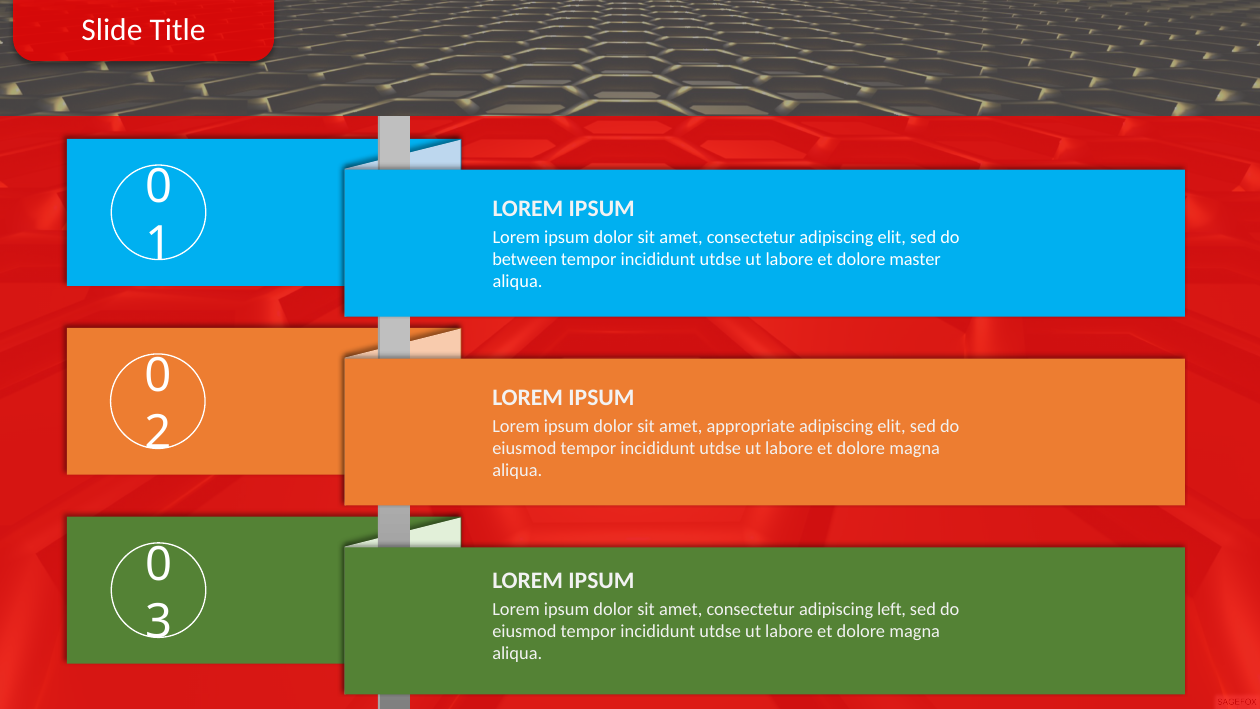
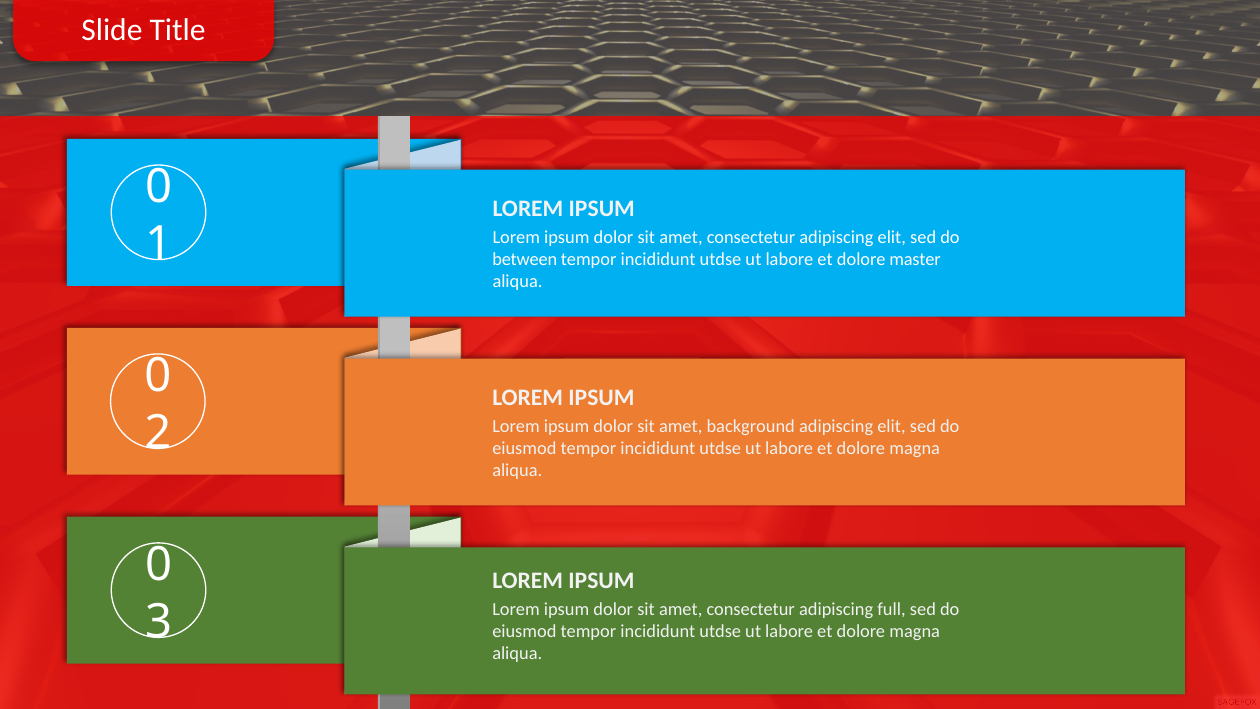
appropriate: appropriate -> background
left: left -> full
